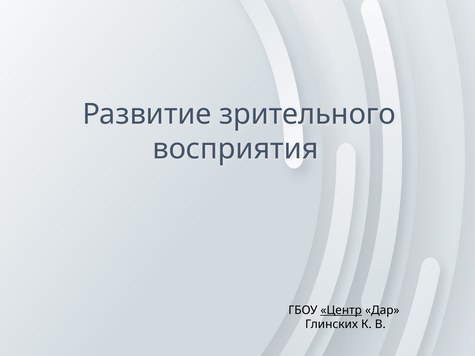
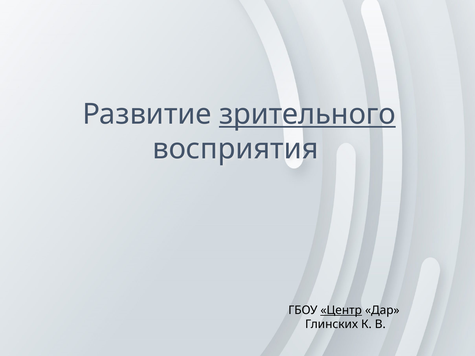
зрительного underline: none -> present
